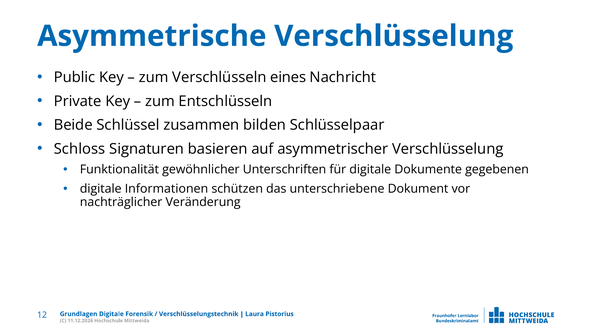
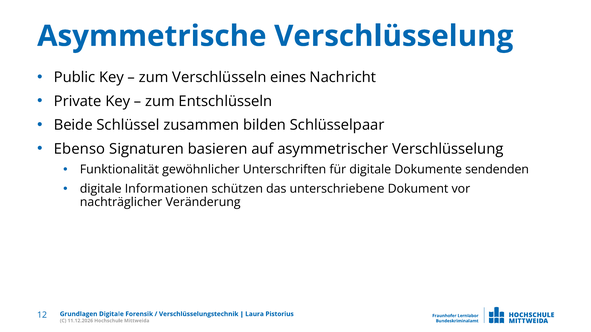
Schloss: Schloss -> Ebenso
gegebenen: gegebenen -> sendenden
